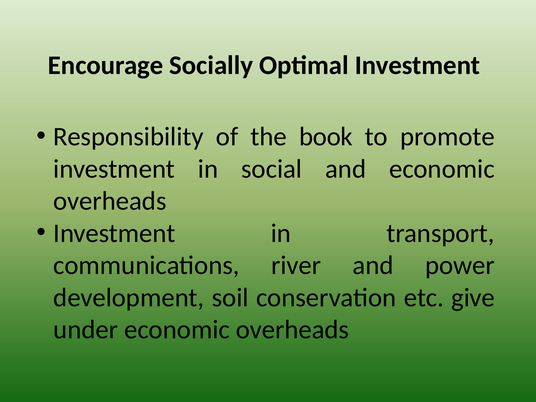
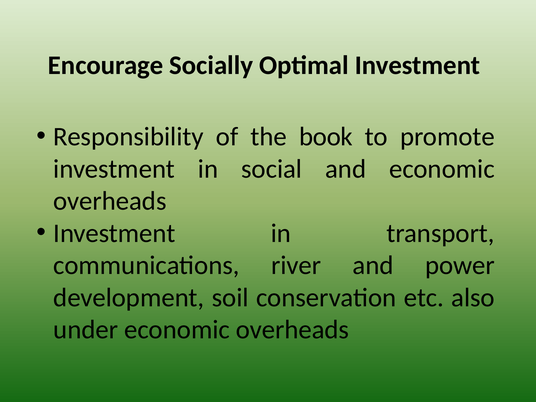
give: give -> also
